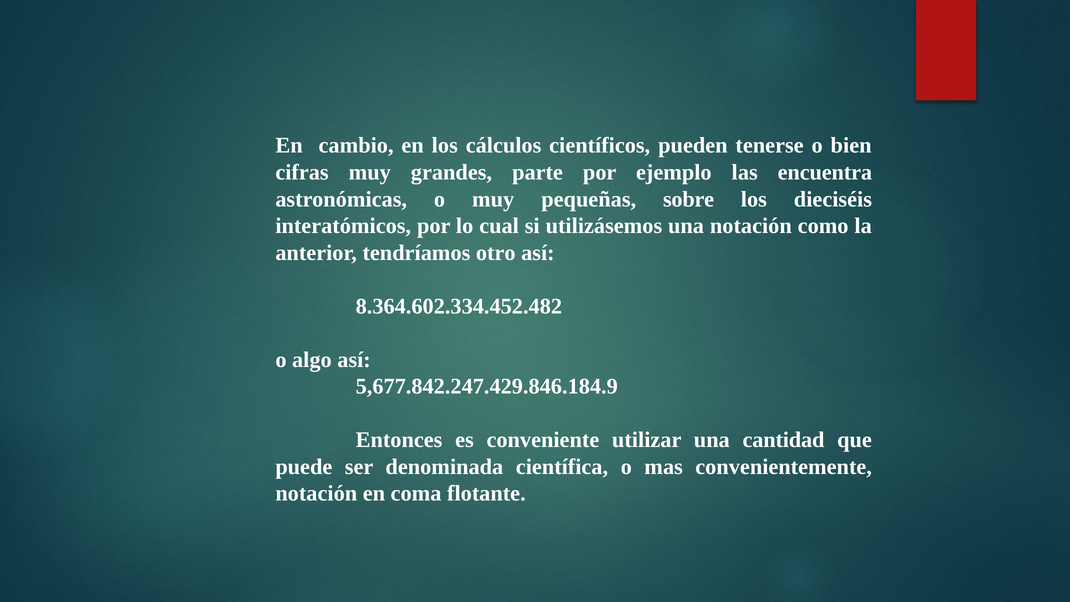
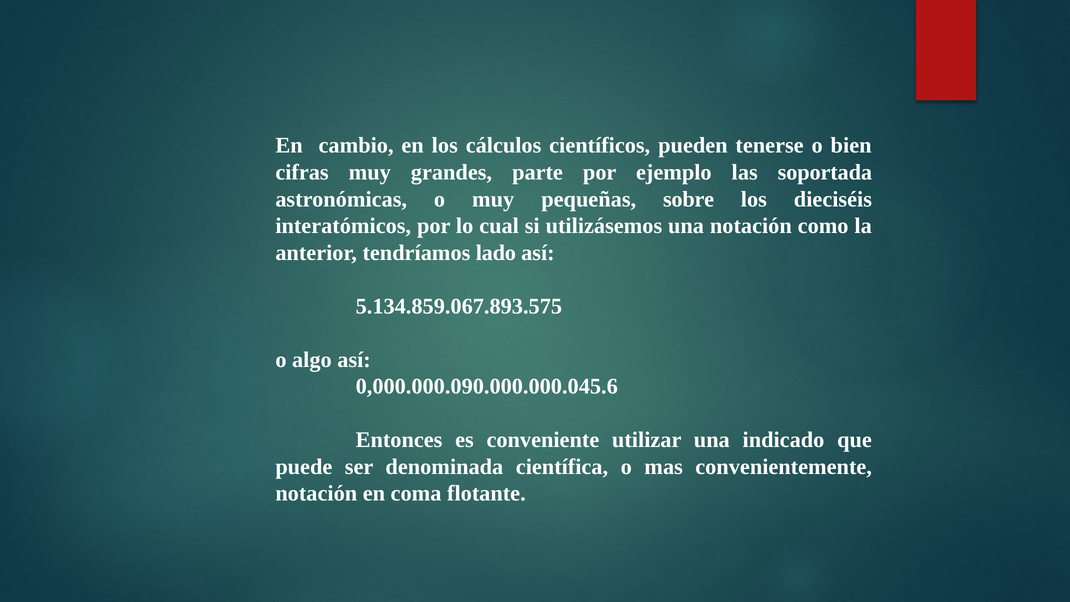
encuentra: encuentra -> soportada
otro: otro -> lado
8.364.602.334.452.482: 8.364.602.334.452.482 -> 5.134.859.067.893.575
5,677.842.247.429.846.184.9: 5,677.842.247.429.846.184.9 -> 0,000.000.090.000.000.045.6
cantidad: cantidad -> indicado
